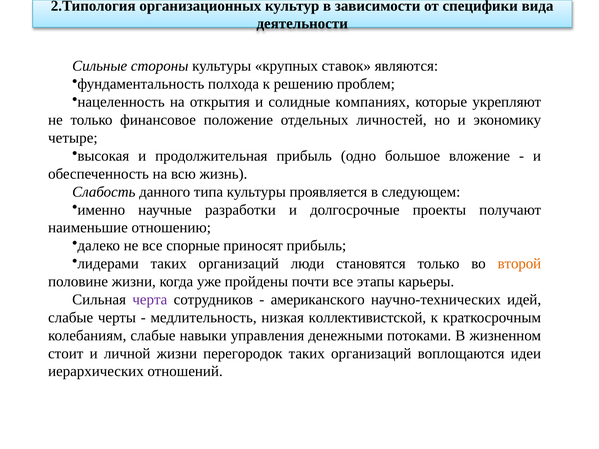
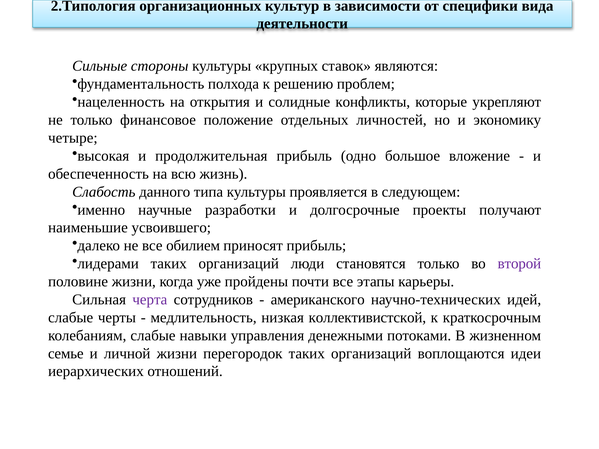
компаниях: компаниях -> конфликты
отношению: отношению -> усвоившего
спорные: спорные -> обилием
второй colour: orange -> purple
стоит: стоит -> семье
